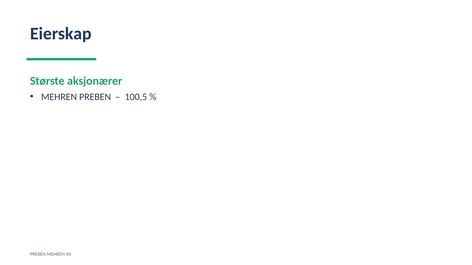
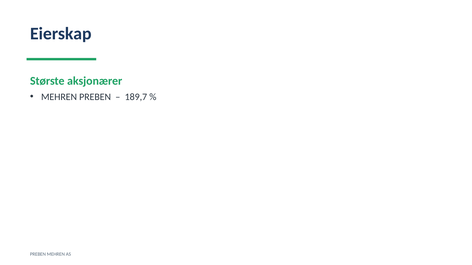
100,5: 100,5 -> 189,7
